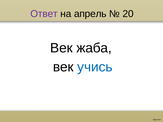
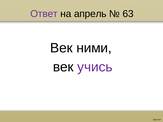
20: 20 -> 63
жаба: жаба -> ними
учись colour: blue -> purple
